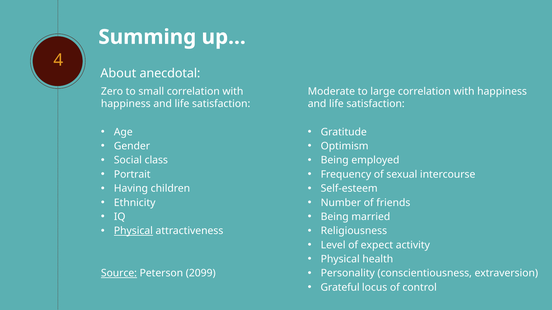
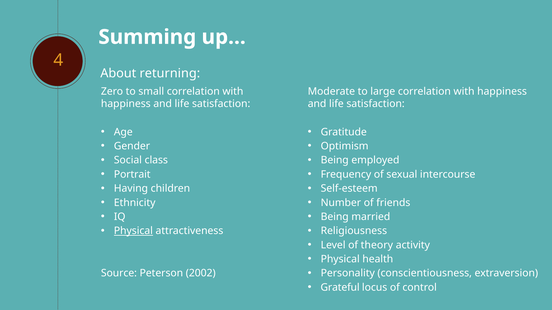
anecdotal: anecdotal -> returning
expect: expect -> theory
Source underline: present -> none
2099: 2099 -> 2002
